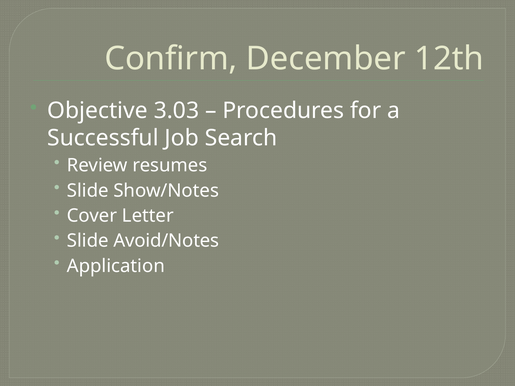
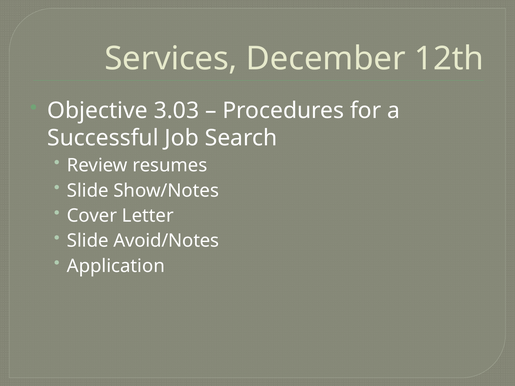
Confirm: Confirm -> Services
